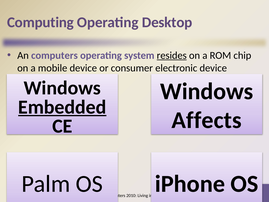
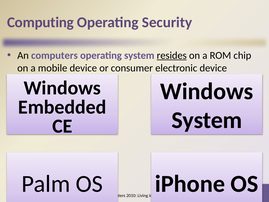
Desktop: Desktop -> Security
Embedded underline: present -> none
Affects at (207, 120): Affects -> System
